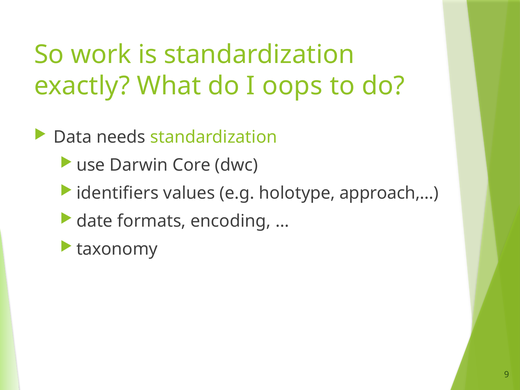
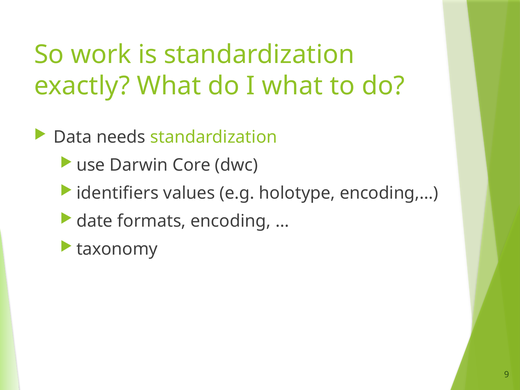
I oops: oops -> what
approach,…: approach,… -> encoding,…
